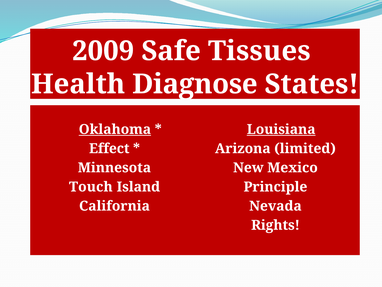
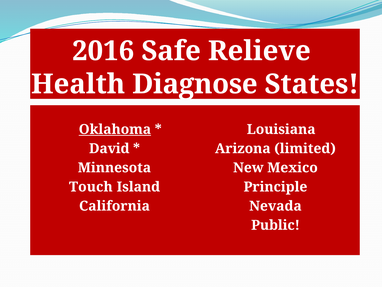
2009: 2009 -> 2016
Tissues: Tissues -> Relieve
Louisiana underline: present -> none
Effect: Effect -> David
Rights: Rights -> Public
